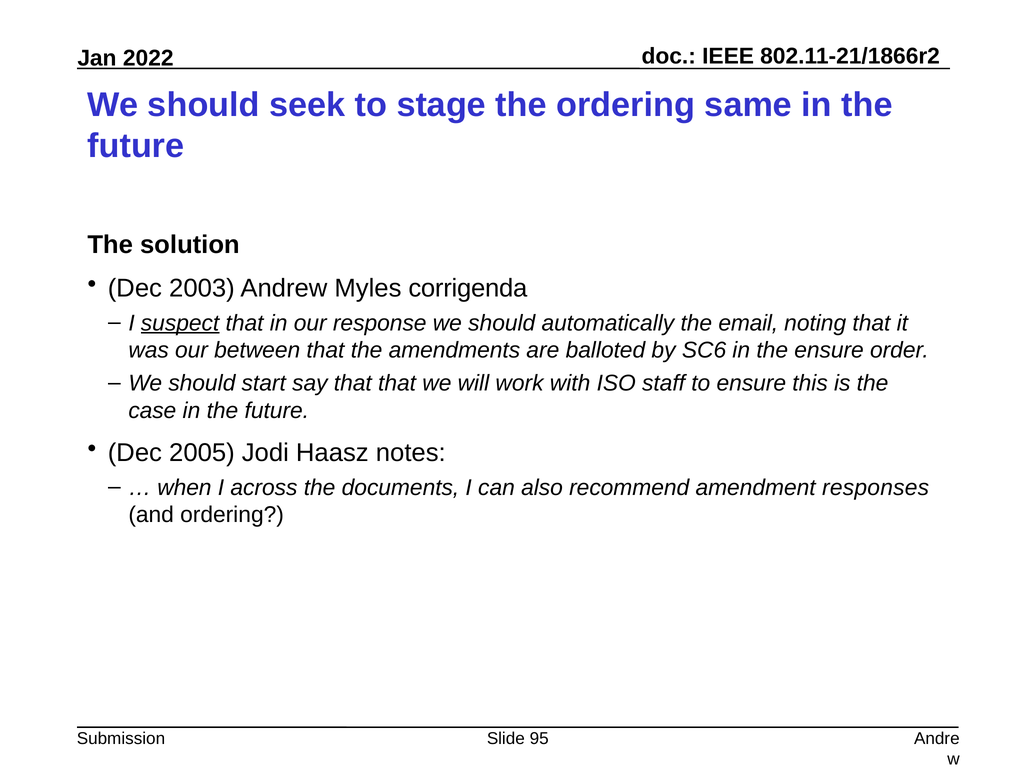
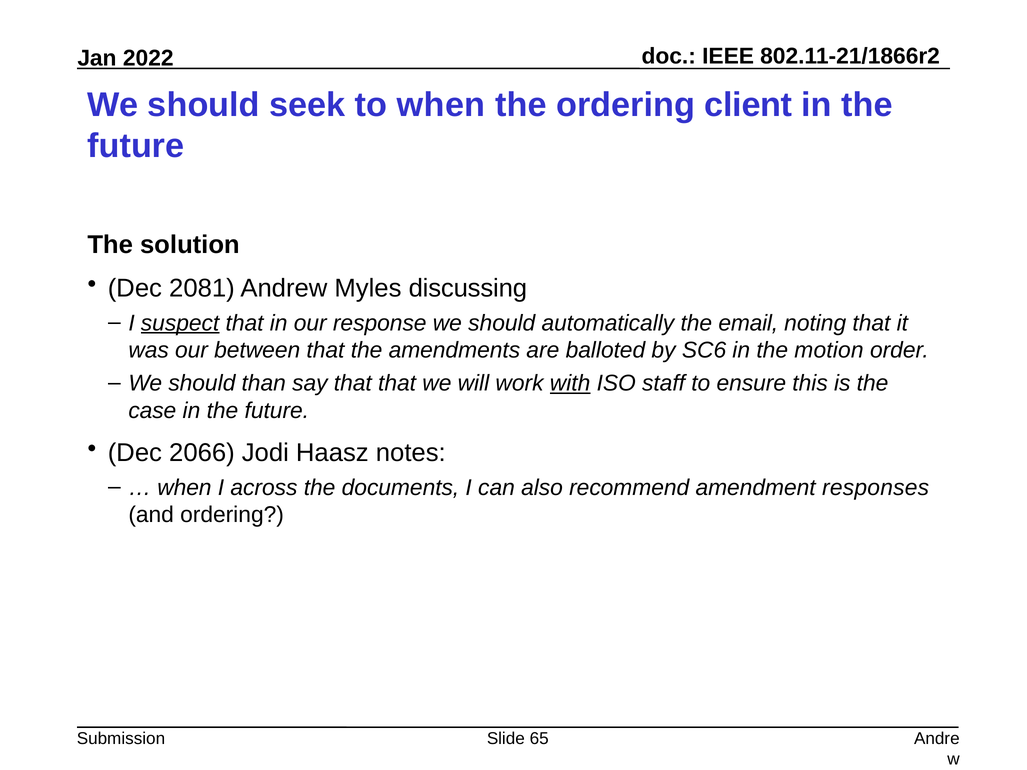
to stage: stage -> when
same: same -> client
2003: 2003 -> 2081
corrigenda: corrigenda -> discussing
the ensure: ensure -> motion
start: start -> than
with underline: none -> present
2005: 2005 -> 2066
95: 95 -> 65
